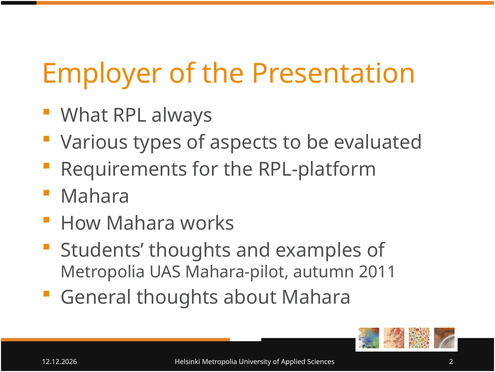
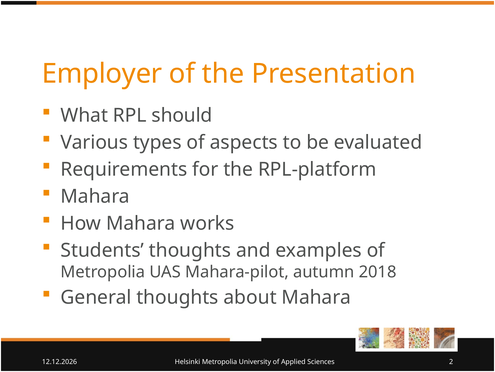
always: always -> should
2011: 2011 -> 2018
